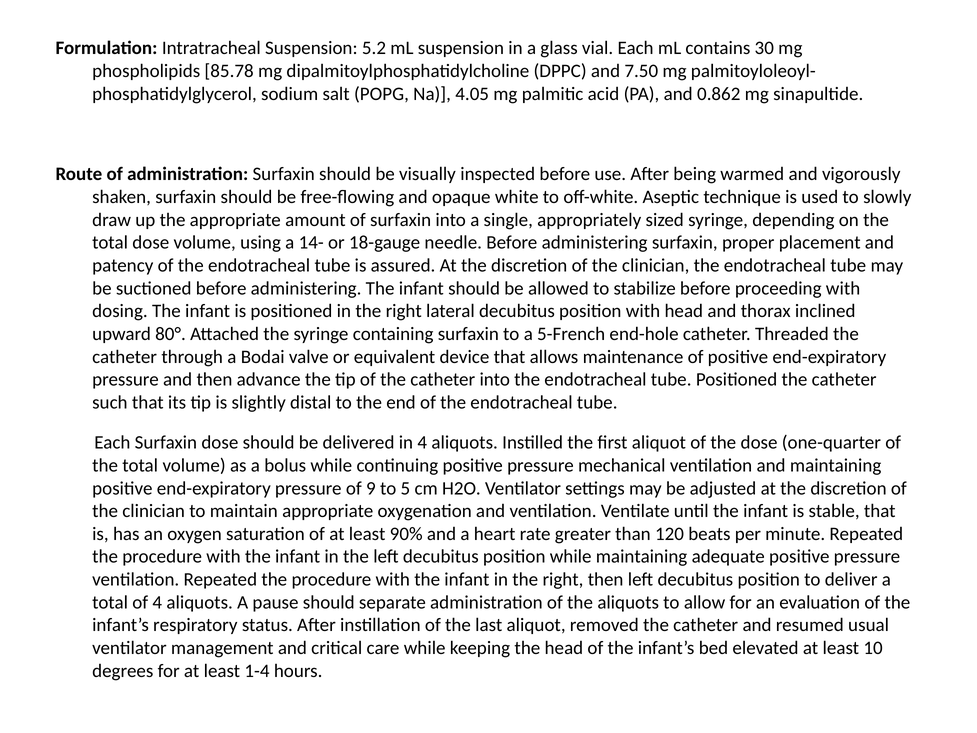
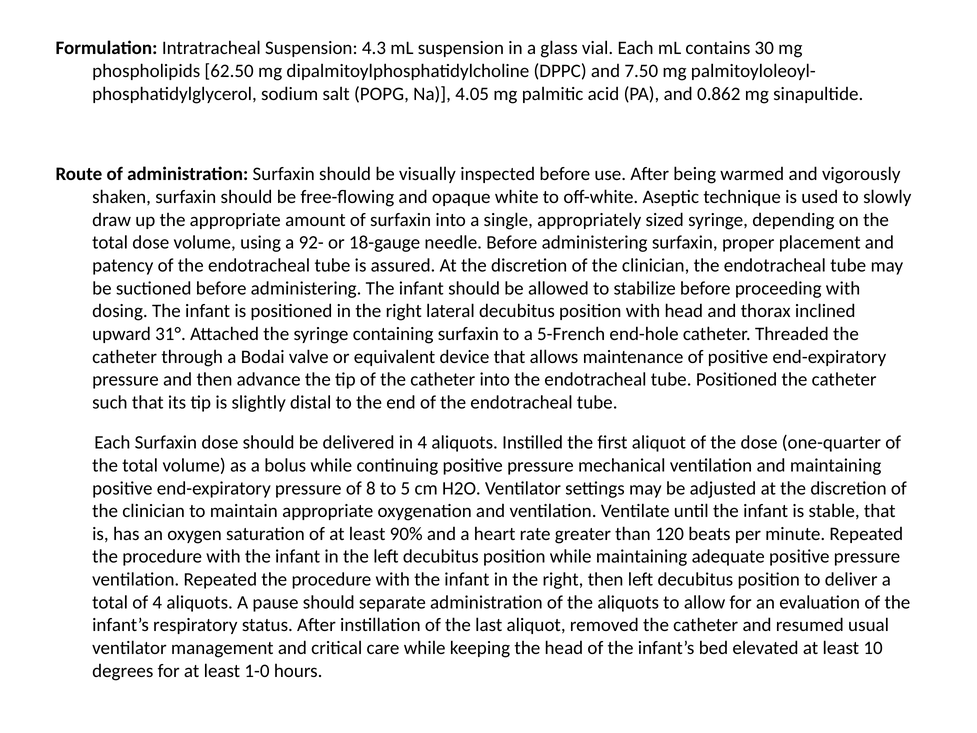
5.2: 5.2 -> 4.3
85.78: 85.78 -> 62.50
14-: 14- -> 92-
80°: 80° -> 31°
9: 9 -> 8
1-4: 1-4 -> 1-0
